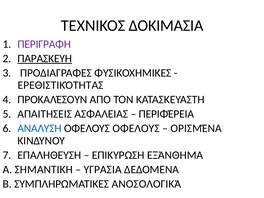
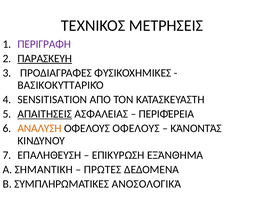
ΔΟΚΙΜΑΣΙΑ: ΔΟΚΙΜΑΣΙΑ -> ΜΕΤΡΗΣΕΙΣ
ΕΡΕΘΙΣΤΙΚΌΤΗΤΑΣ: ΕΡΕΘΙΣΤΙΚΌΤΗΤΑΣ -> ΒΑΣΙΚΟΚΥΤΤΑΡΙΚΌ
ΠΡΟΚΑΛΈΣΟΥΝ: ΠΡΟΚΑΛΈΣΟΥΝ -> SENSITISATION
ΑΠΑΙΤΗΣΕΙΣ underline: none -> present
ΑΝΑΛΥΣΗ colour: blue -> orange
ΟΡΙΣΜΈΝΑ: ΟΡΙΣΜΈΝΑ -> ΚΆΝΟΝΤΆΣ
ΥΓΡΑΣΙΑ: ΥΓΡΑΣΙΑ -> ΠΡΩΤΕΣ
